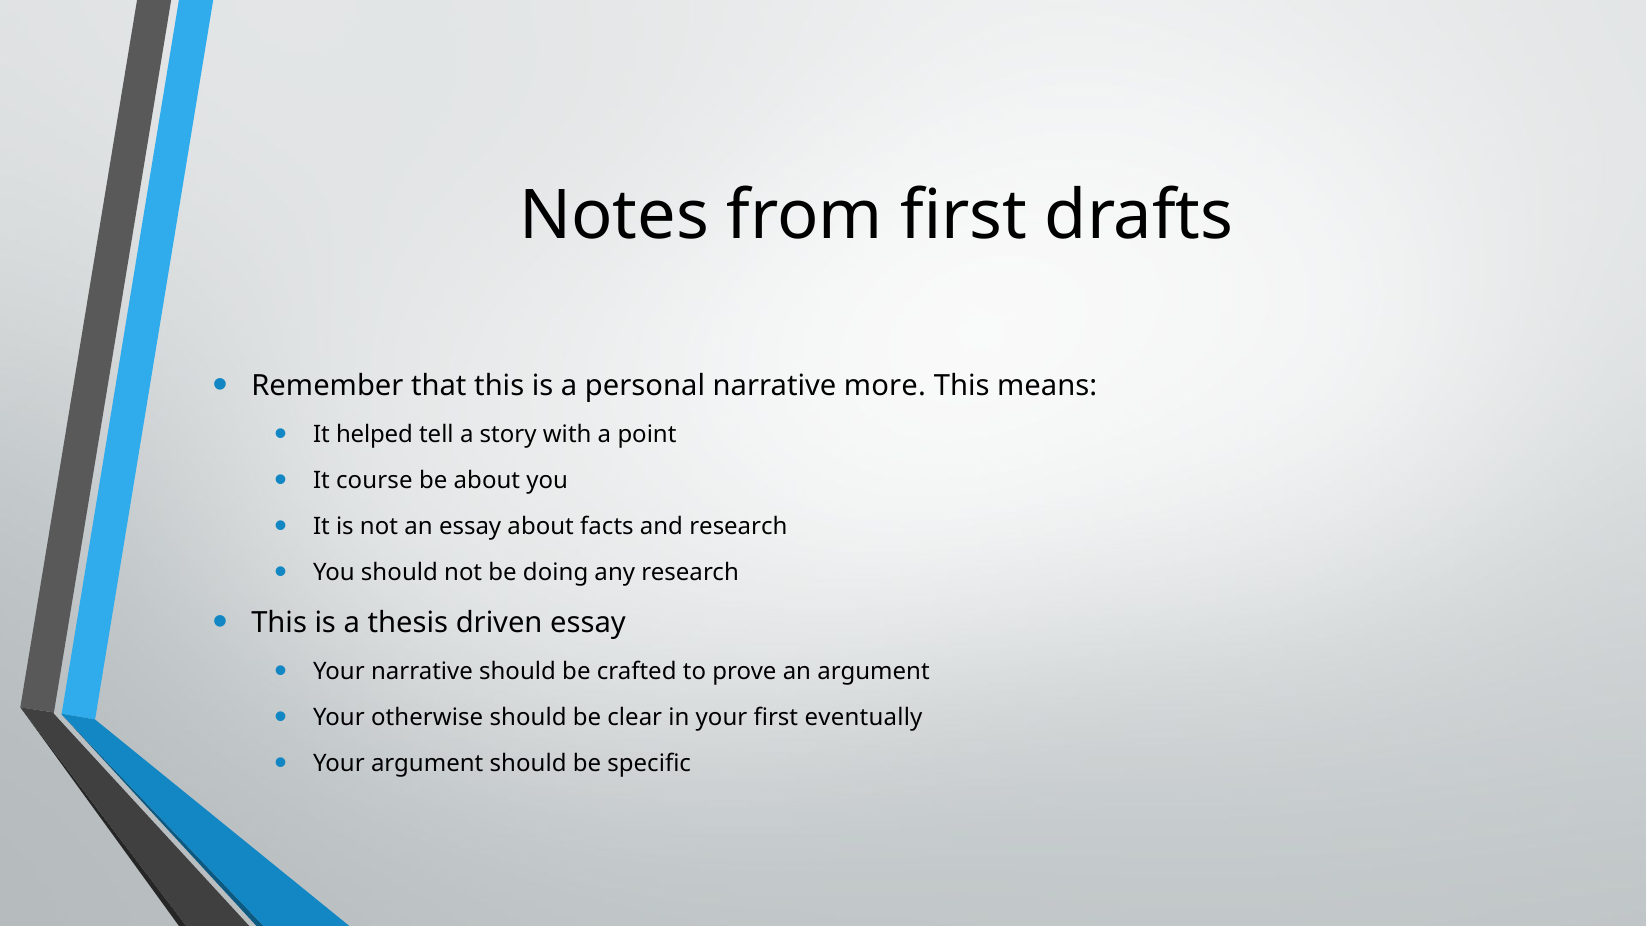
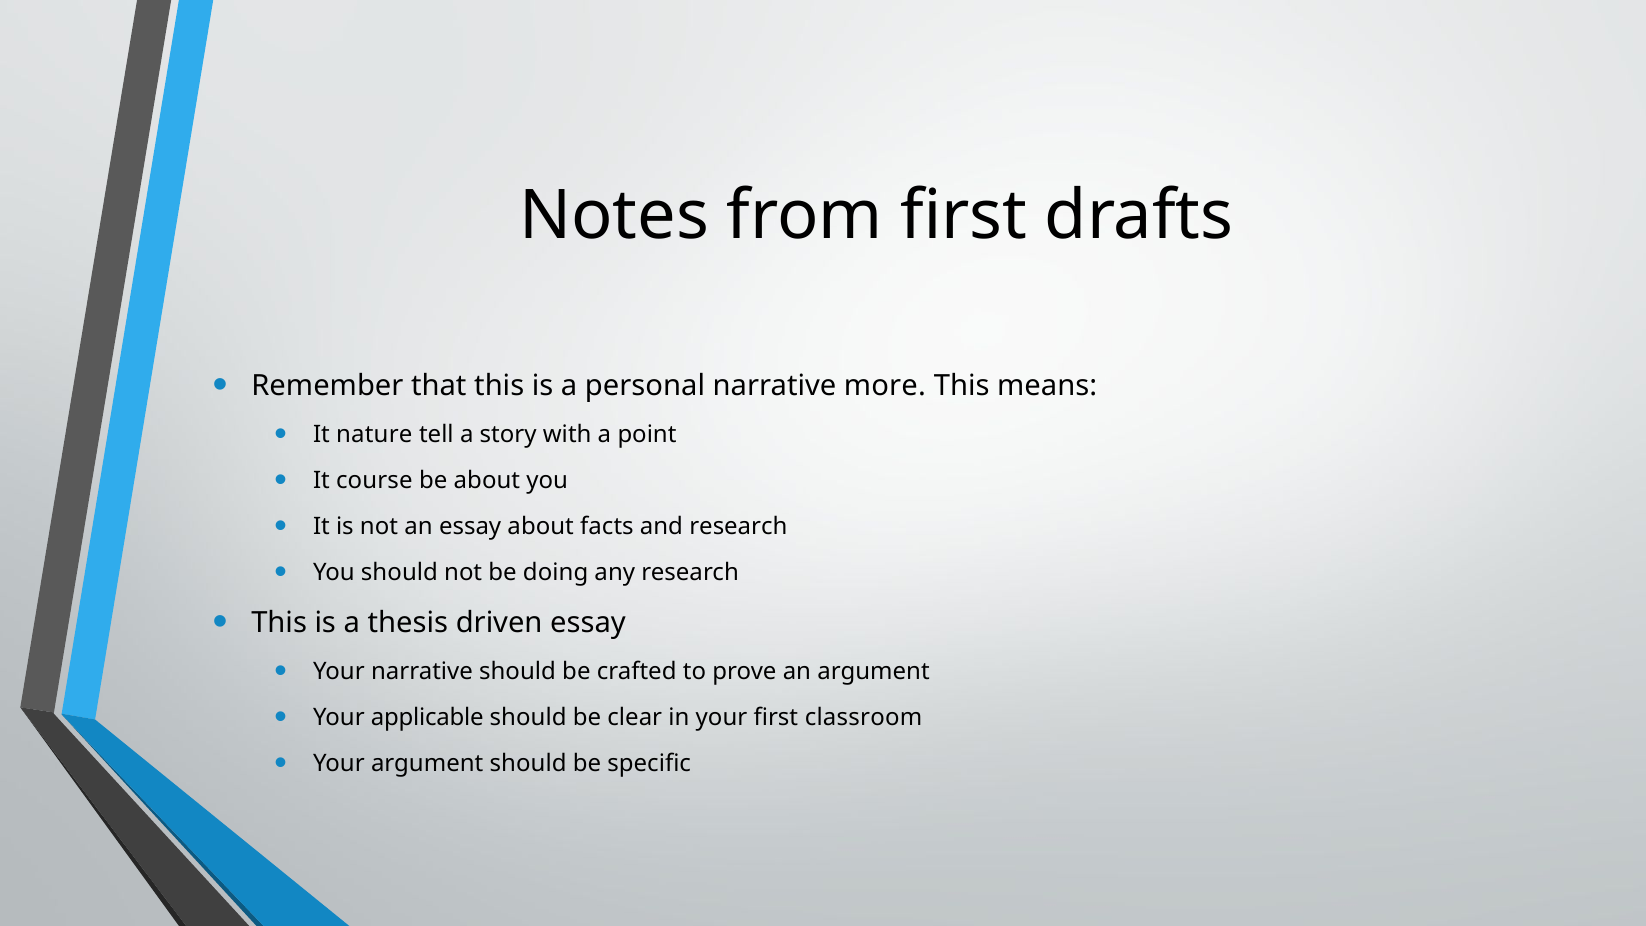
helped: helped -> nature
otherwise: otherwise -> applicable
eventually: eventually -> classroom
